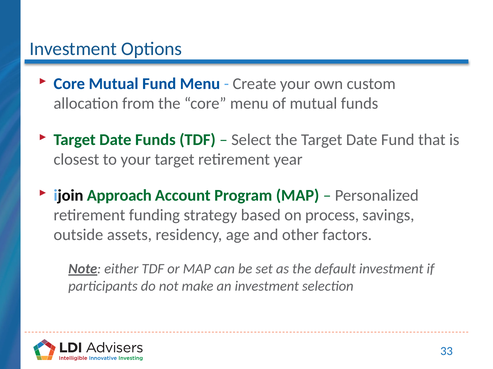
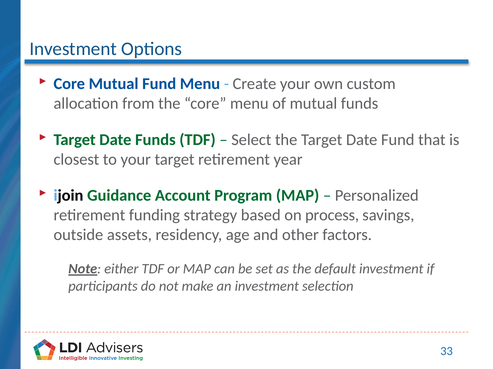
Approach: Approach -> Guidance
